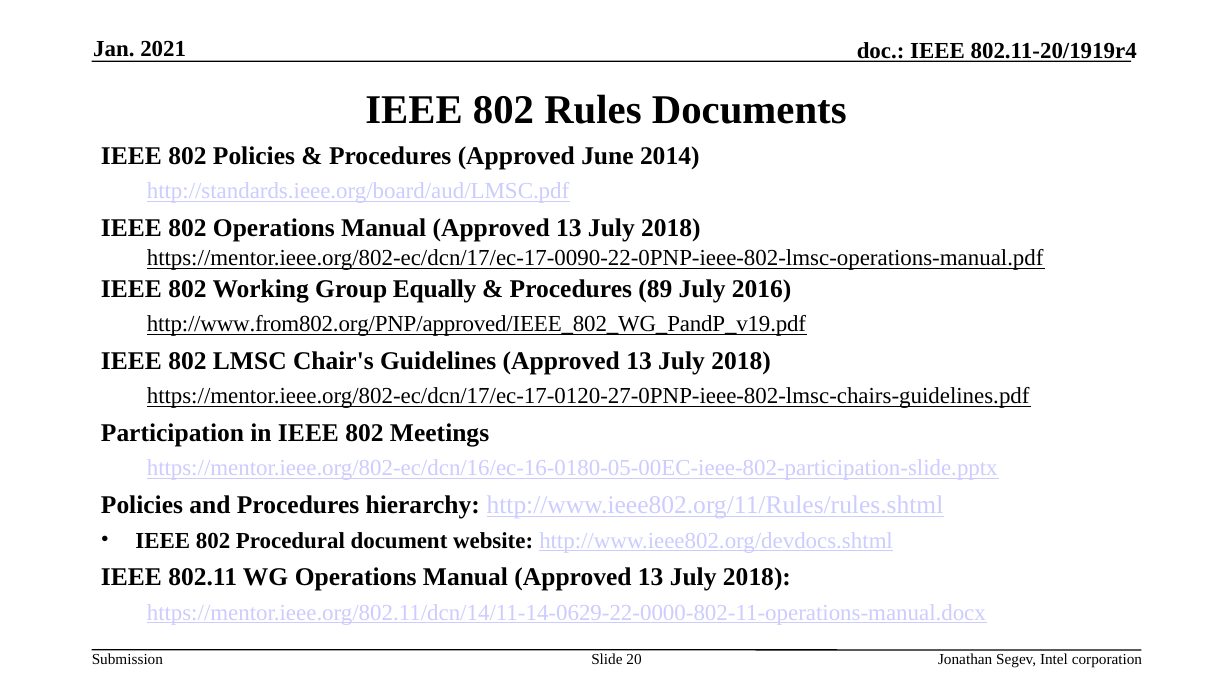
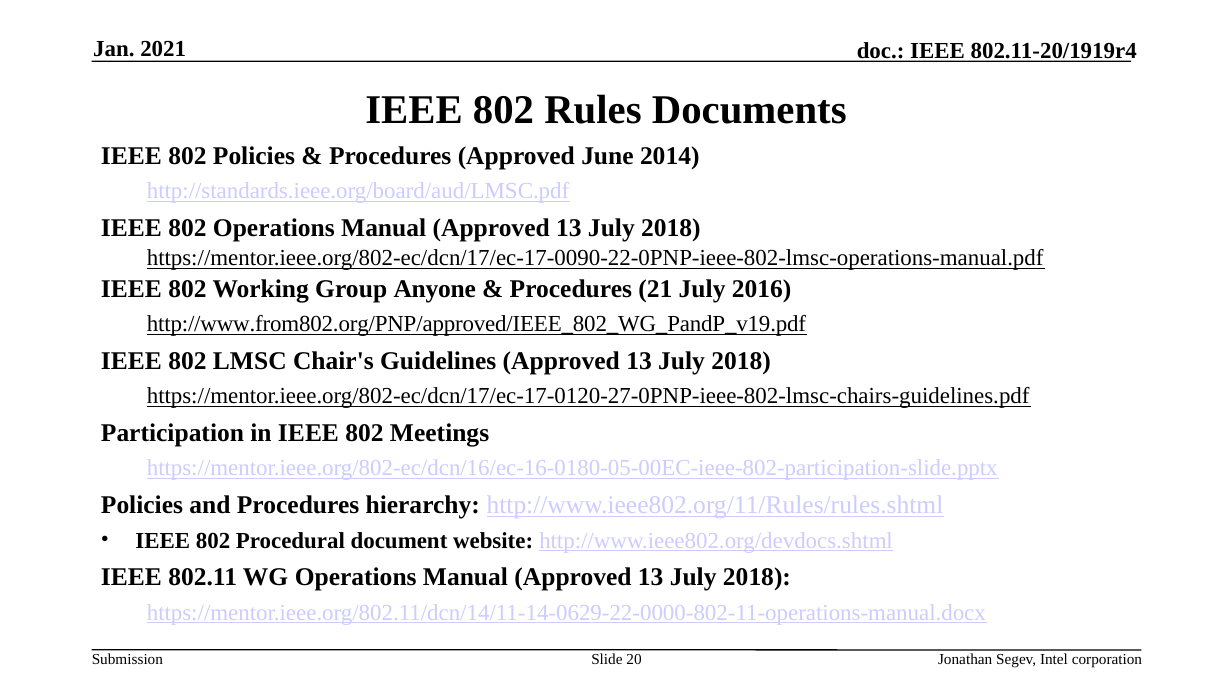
Equally: Equally -> Anyone
89: 89 -> 21
